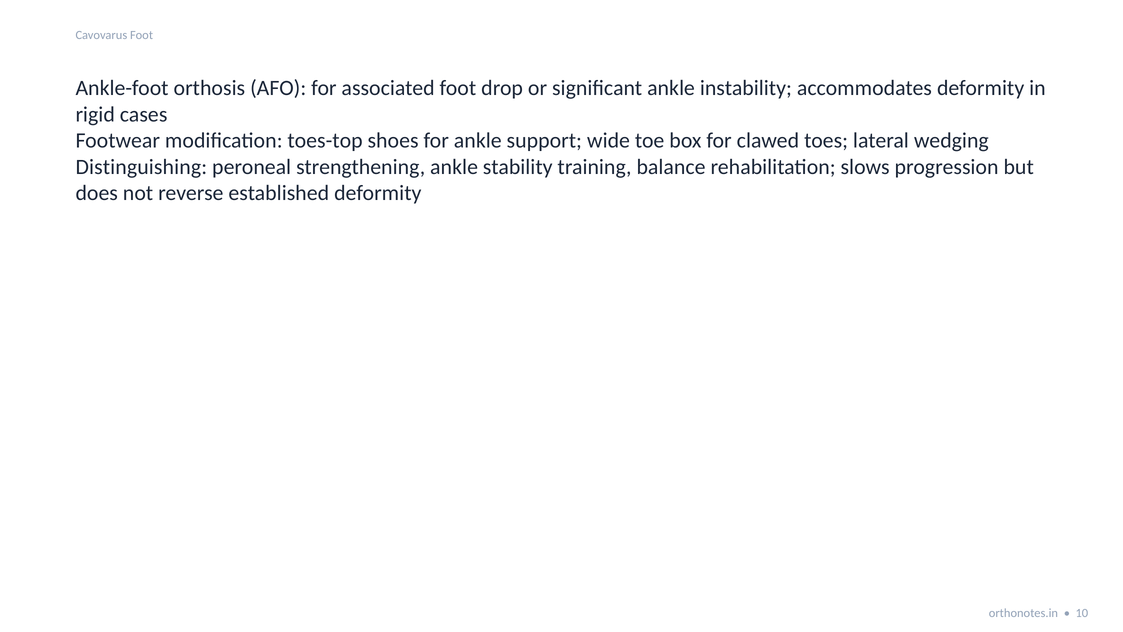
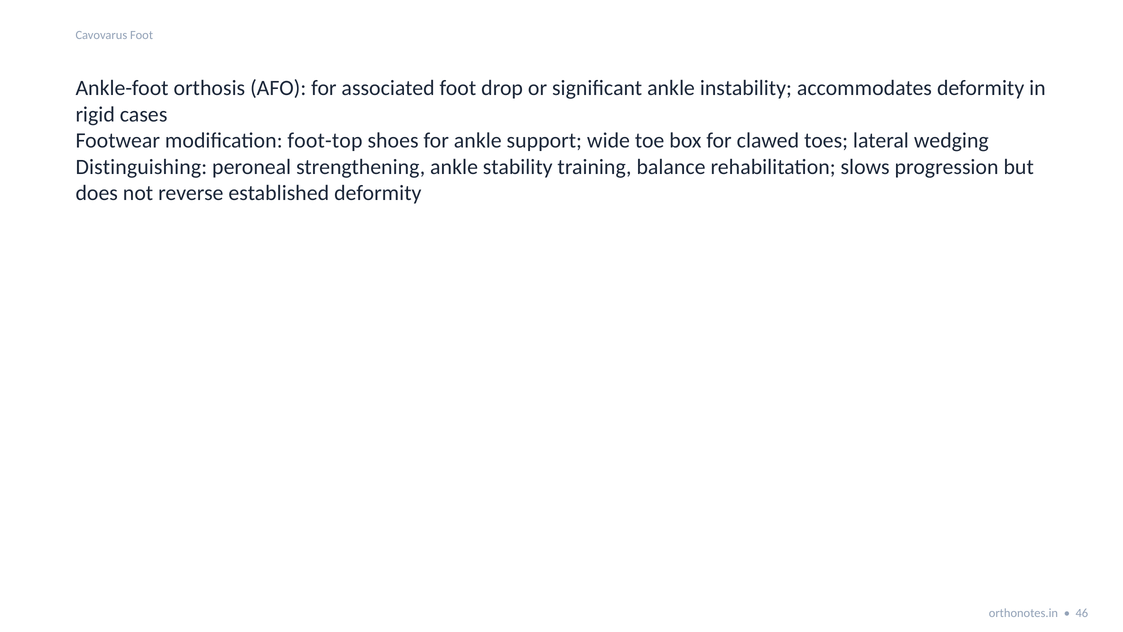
toes-top: toes-top -> foot-top
10: 10 -> 46
